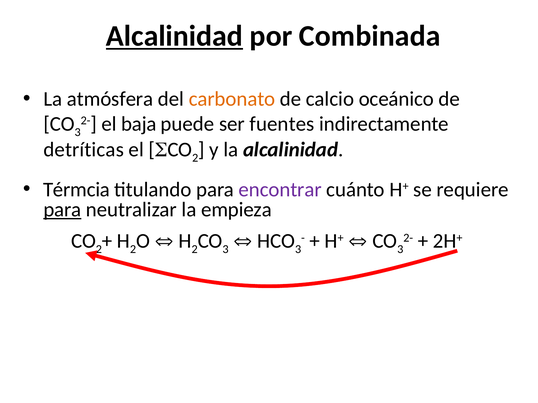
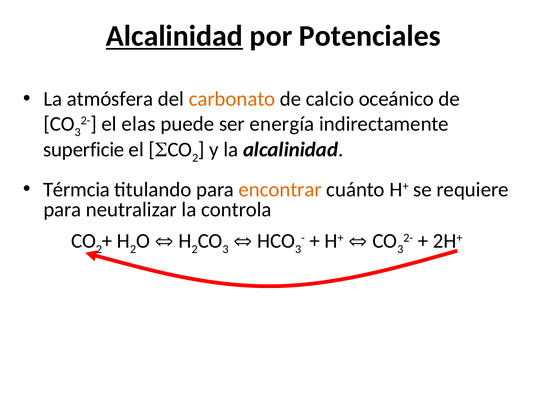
Combinada: Combinada -> Potenciales
baja: baja -> elas
fuentes: fuentes -> energía
detríticas: detríticas -> superficie
encontrar colour: purple -> orange
para at (62, 210) underline: present -> none
empieza: empieza -> controla
